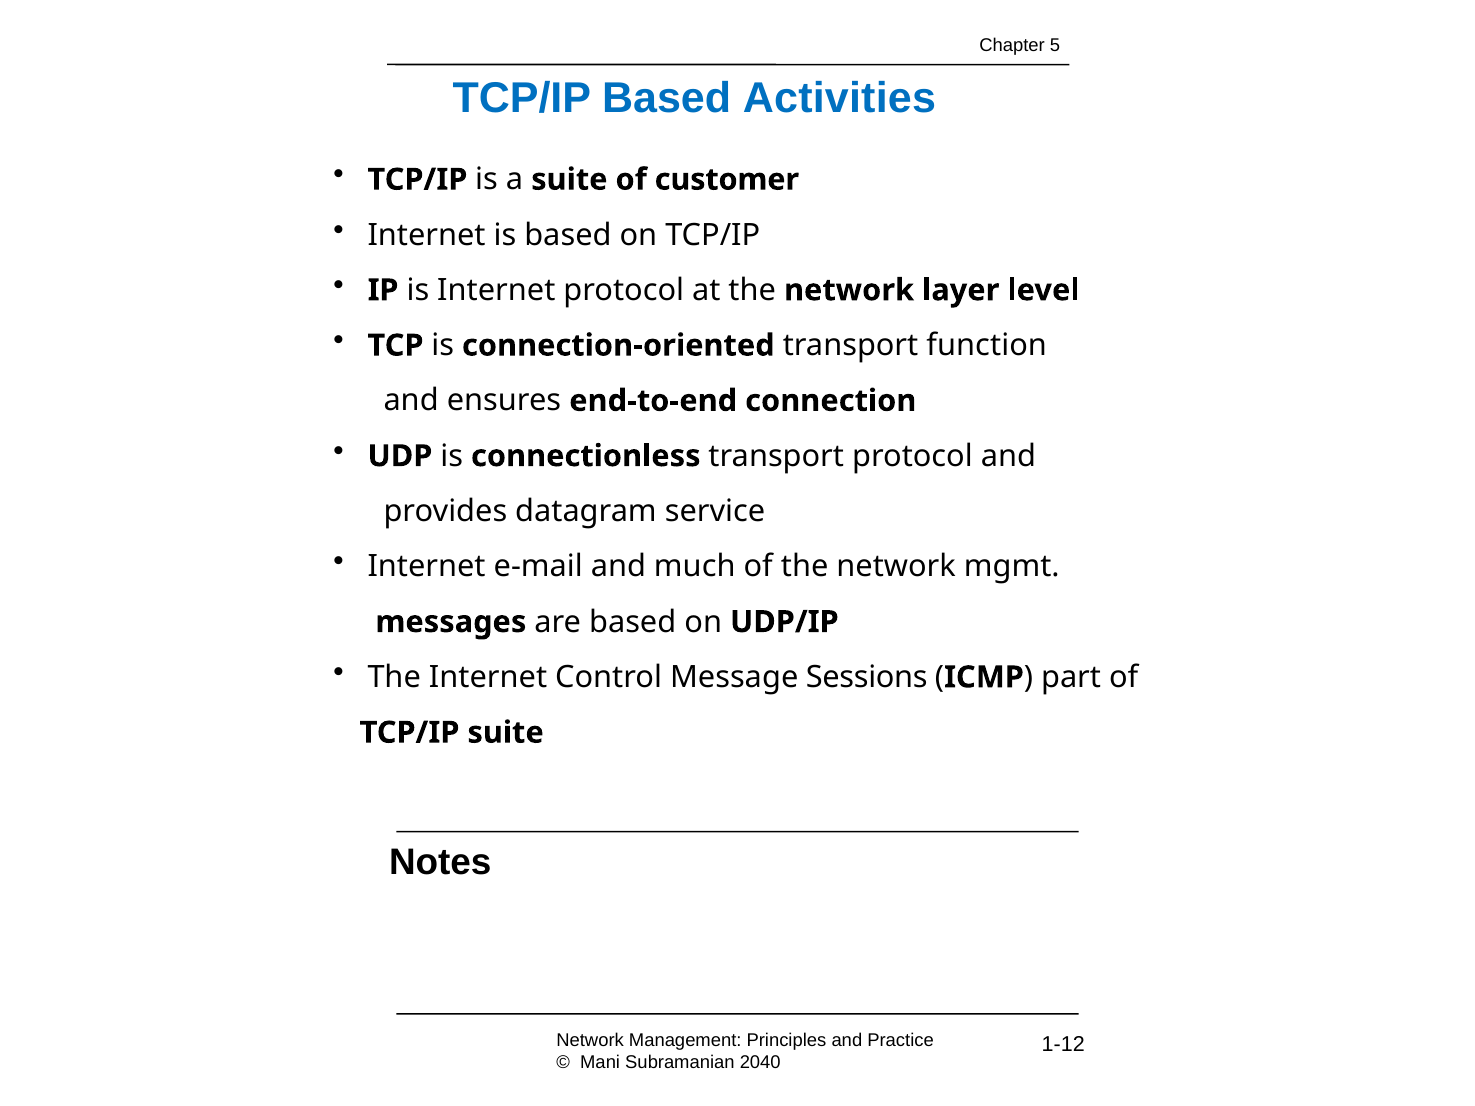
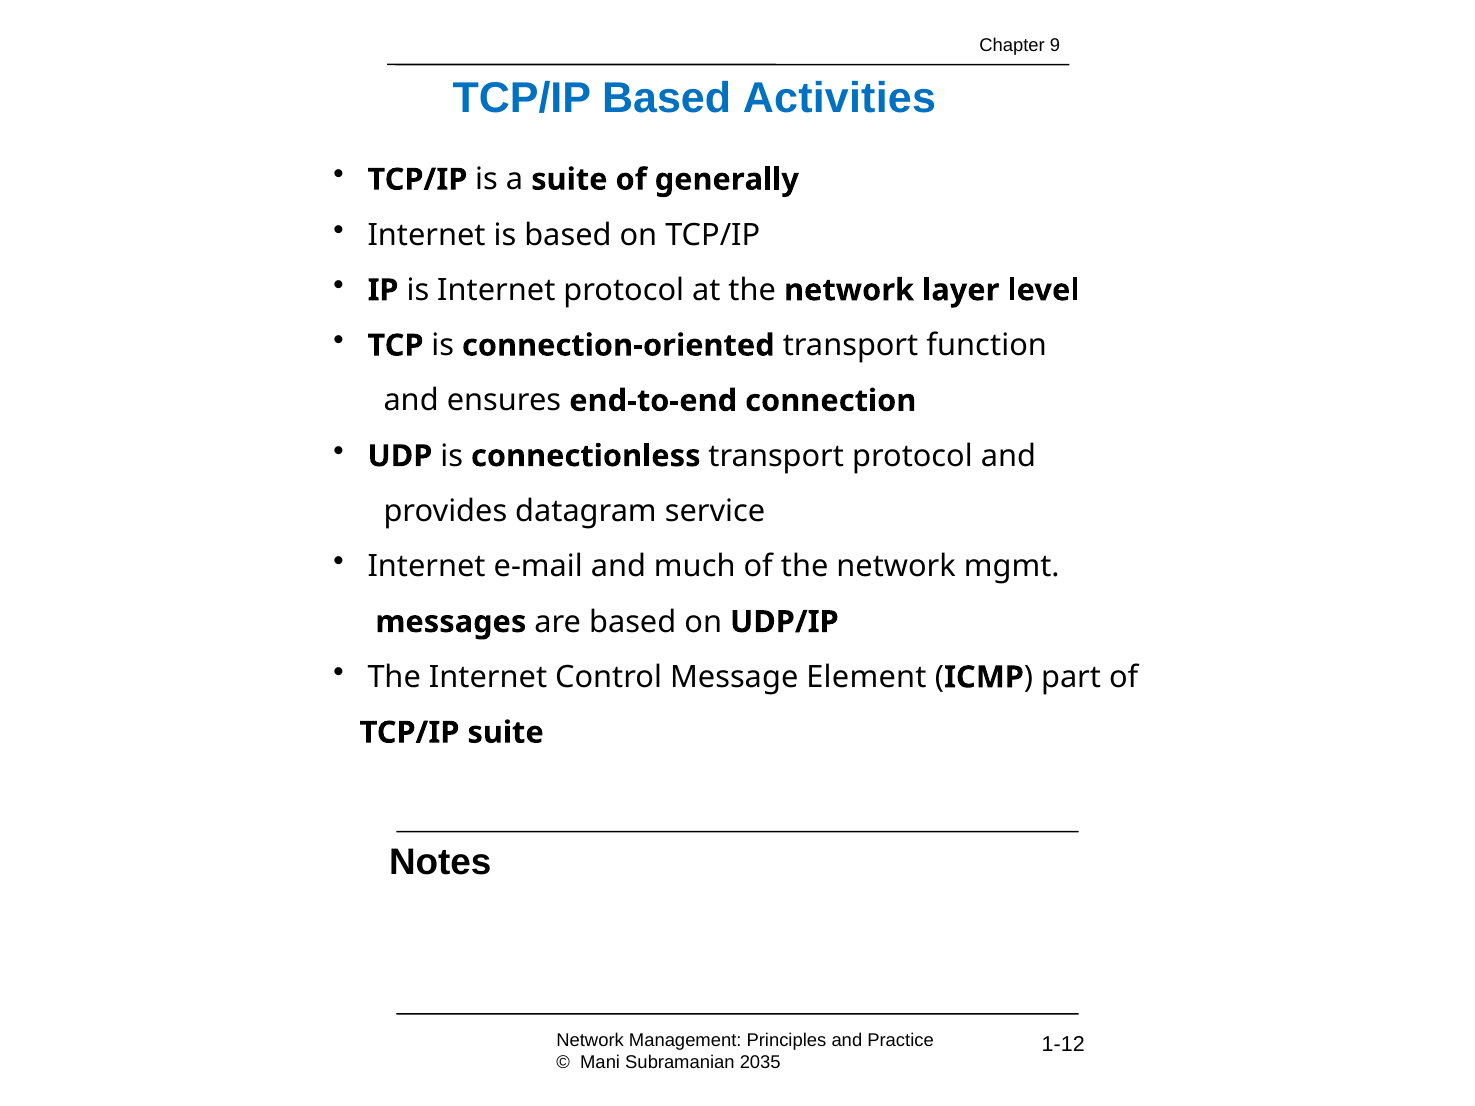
5: 5 -> 9
customer: customer -> generally
Sessions: Sessions -> Element
2040: 2040 -> 2035
